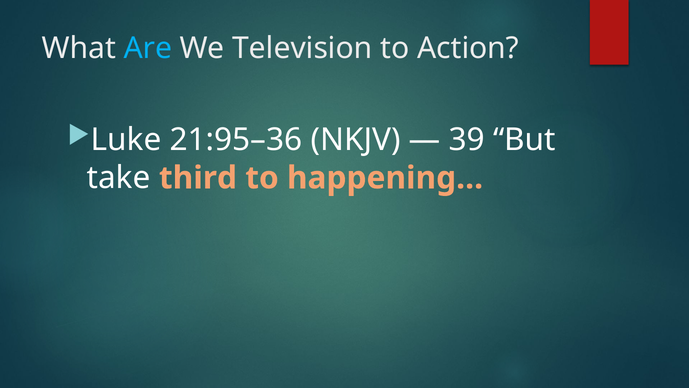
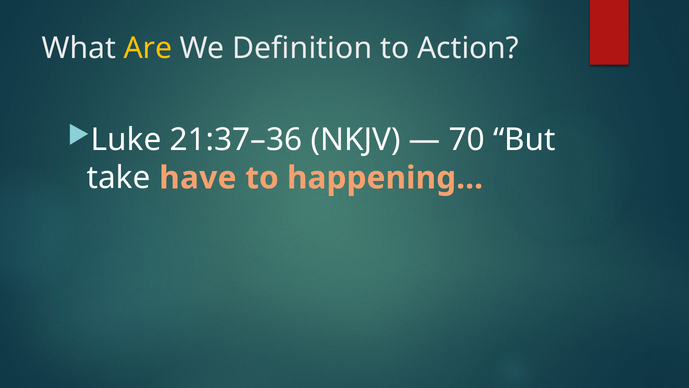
Are colour: light blue -> yellow
Television: Television -> Definition
21:95–36: 21:95–36 -> 21:37–36
39: 39 -> 70
third: third -> have
